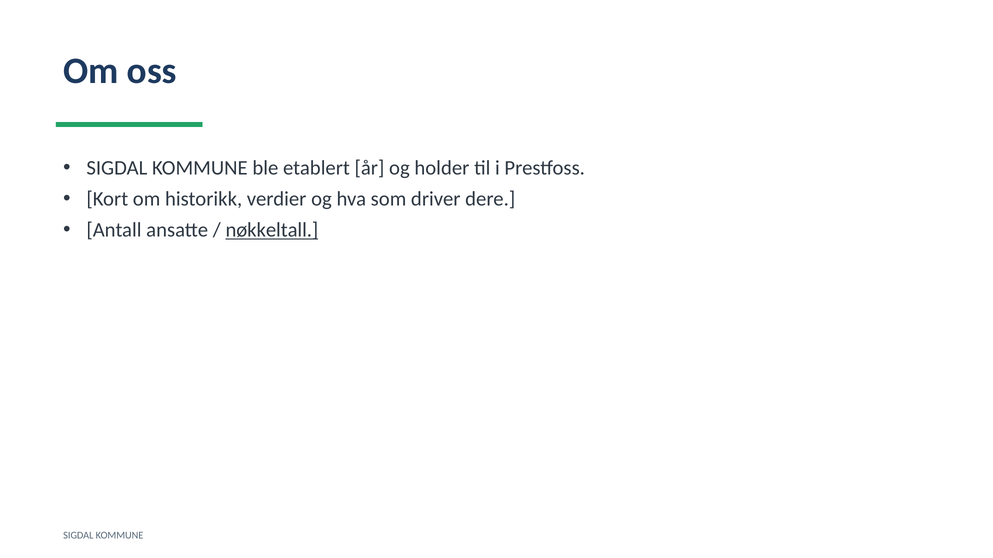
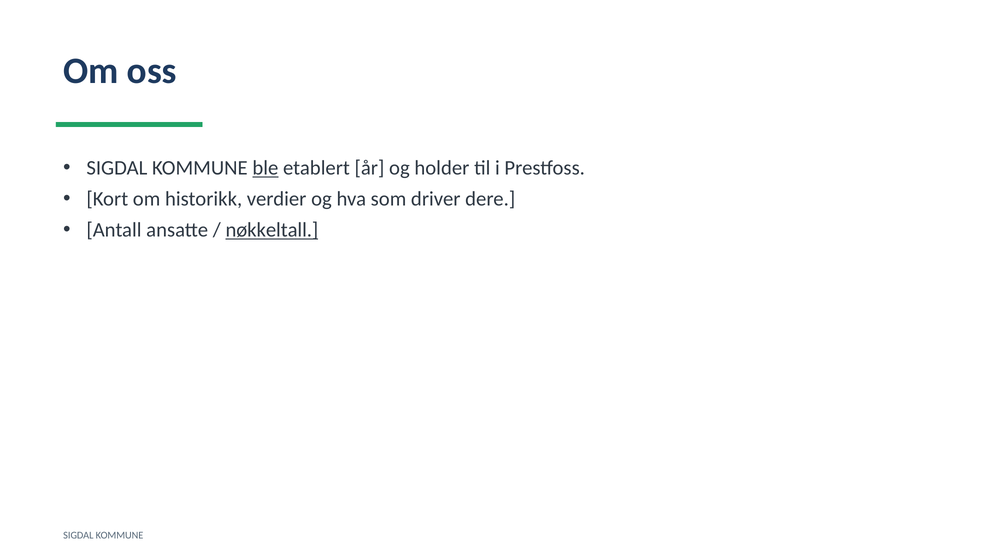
ble underline: none -> present
